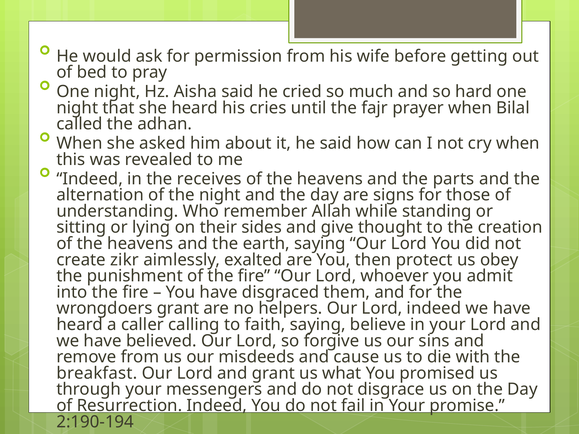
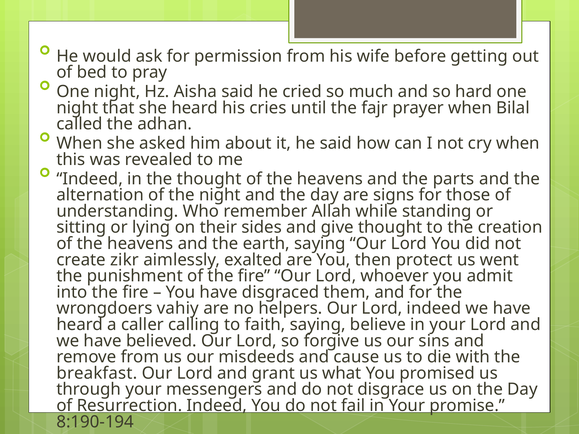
the receives: receives -> thought
obey: obey -> went
wrongdoers grant: grant -> vahiy
2:190-194: 2:190-194 -> 8:190-194
